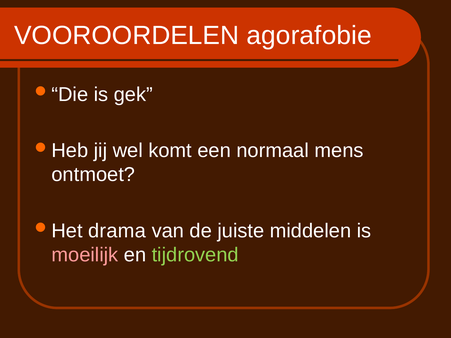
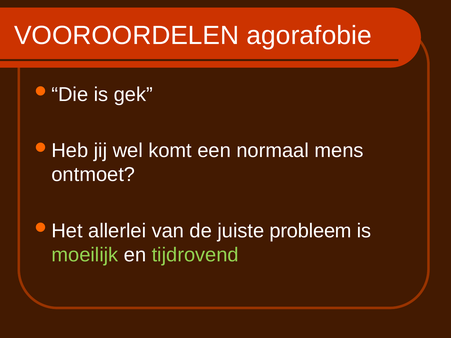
drama: drama -> allerlei
middelen: middelen -> probleem
moeilijk colour: pink -> light green
